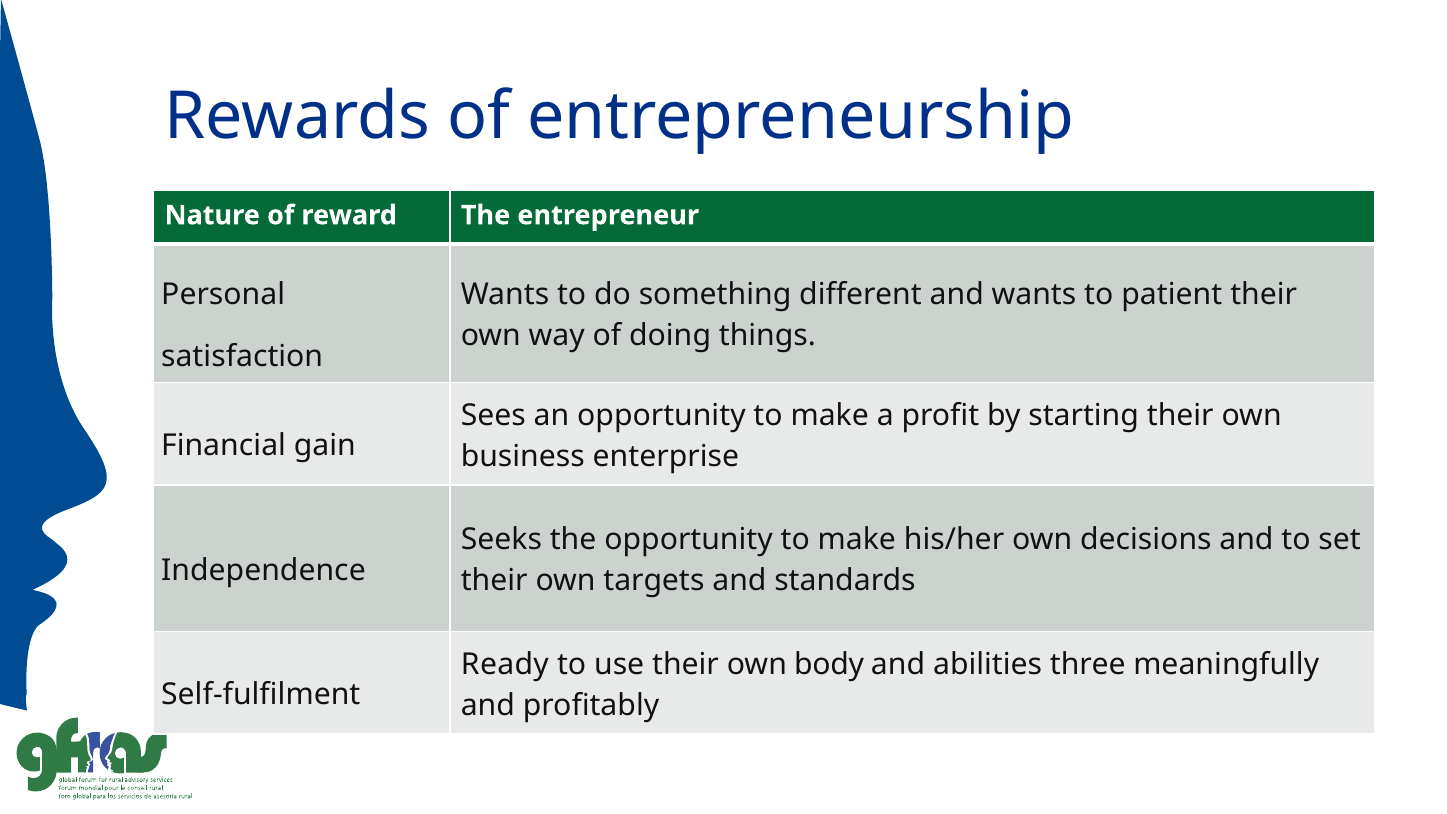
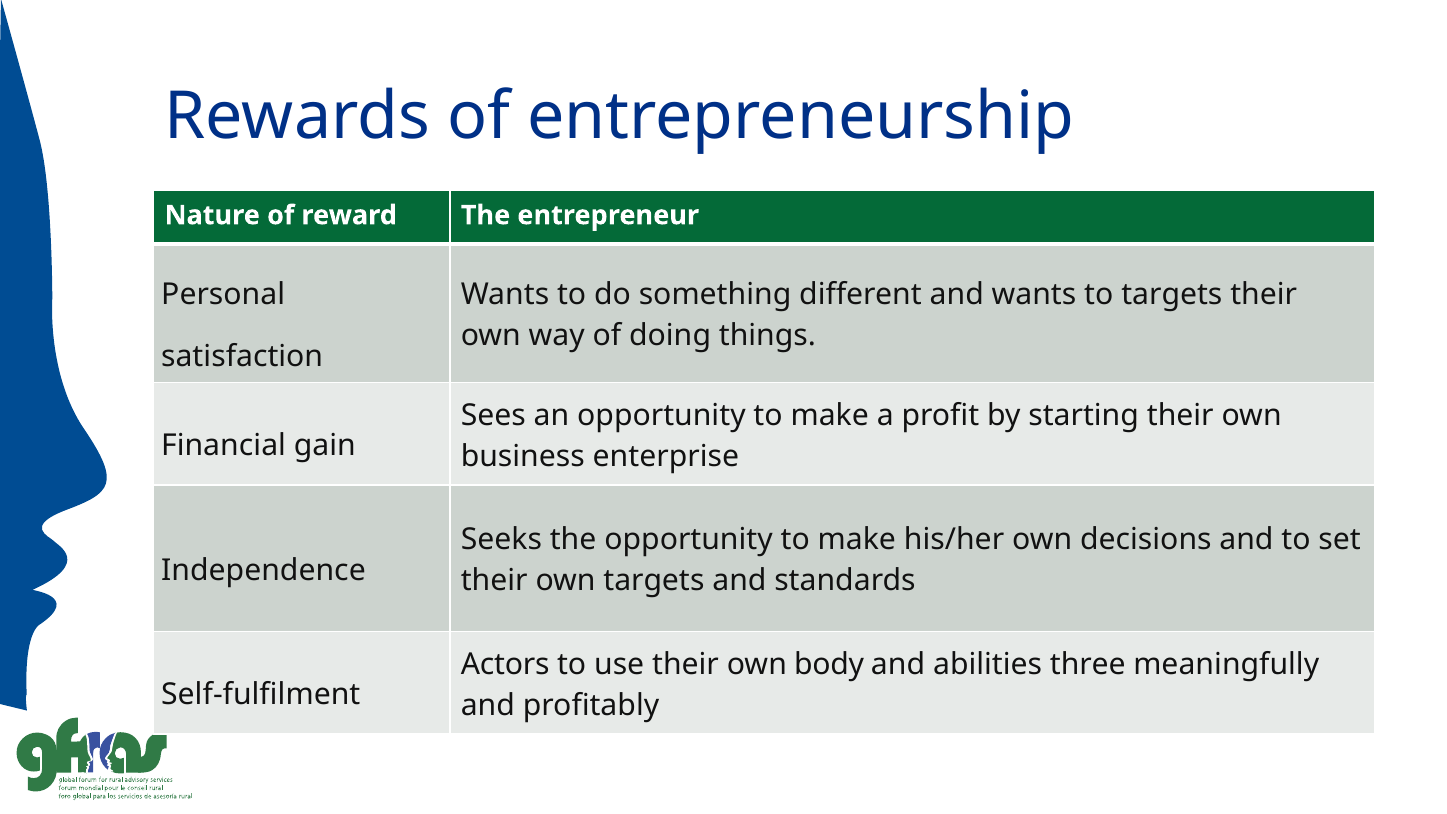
to patient: patient -> targets
Ready: Ready -> Actors
